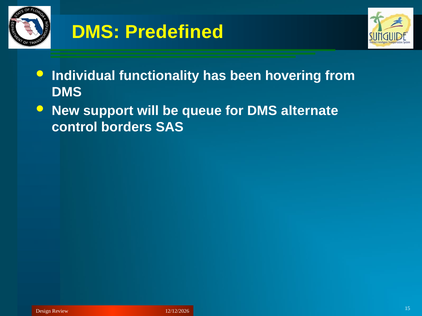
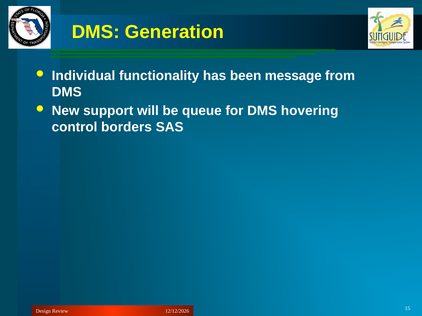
Predefined: Predefined -> Generation
hovering: hovering -> message
alternate: alternate -> hovering
